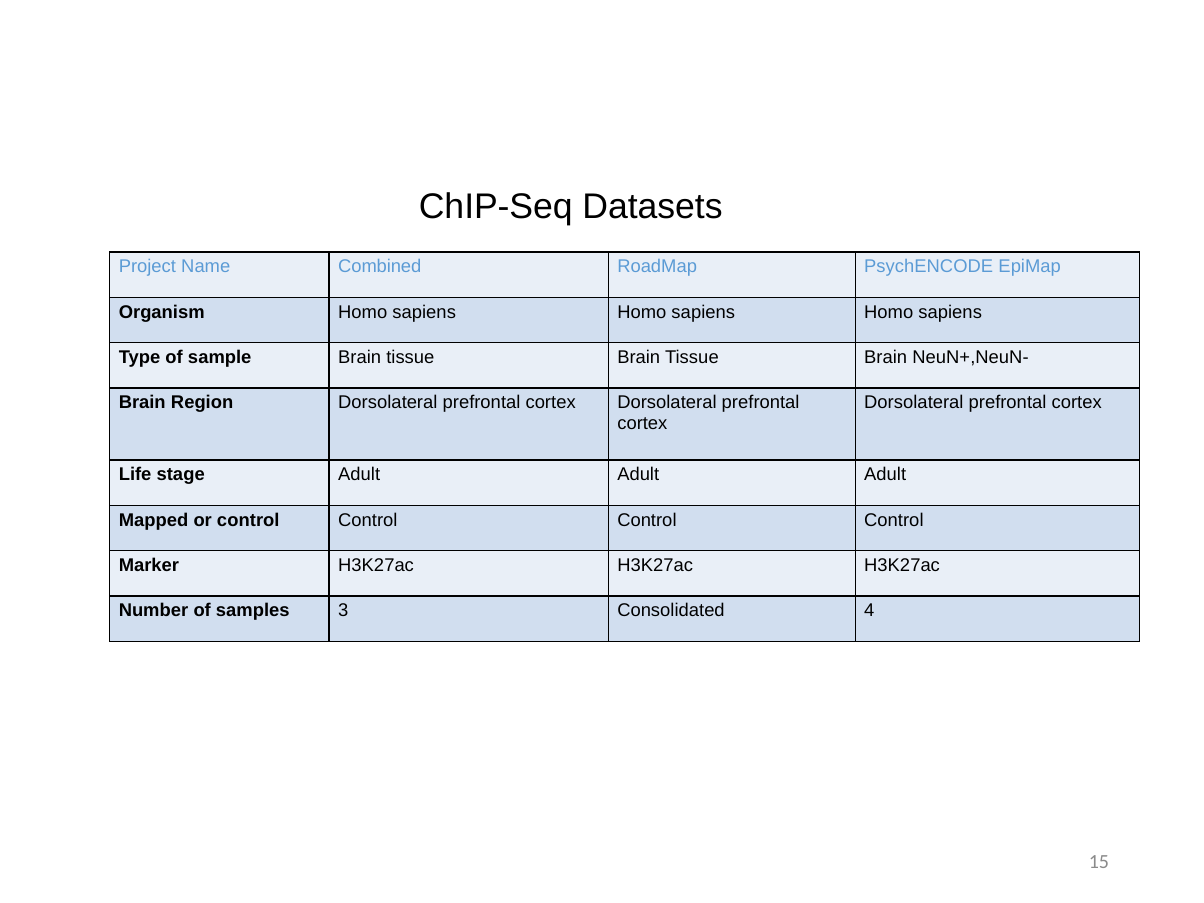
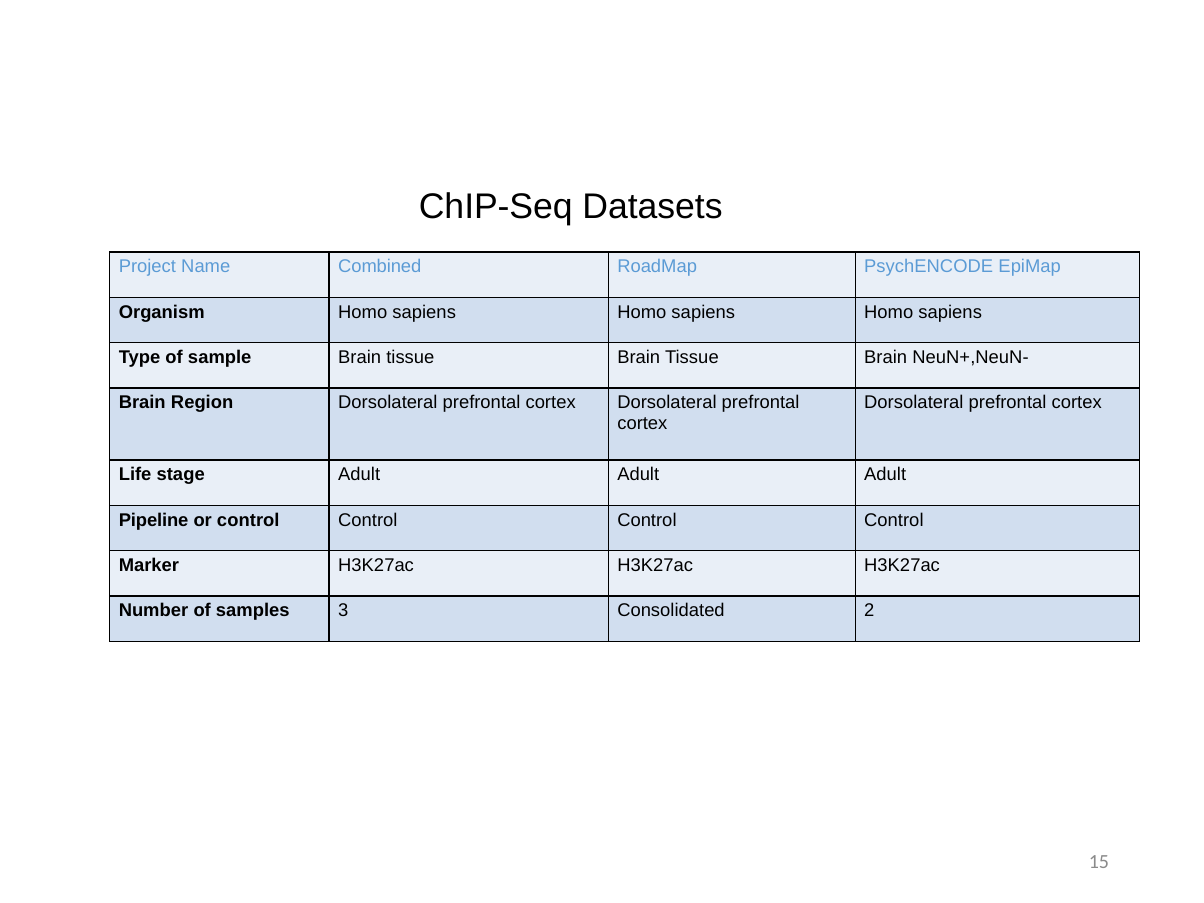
Mapped: Mapped -> Pipeline
4: 4 -> 2
